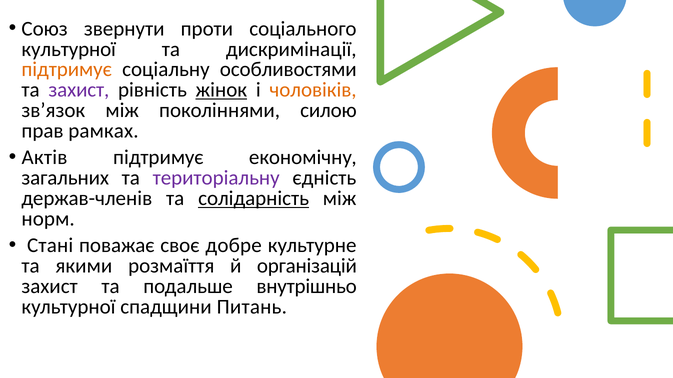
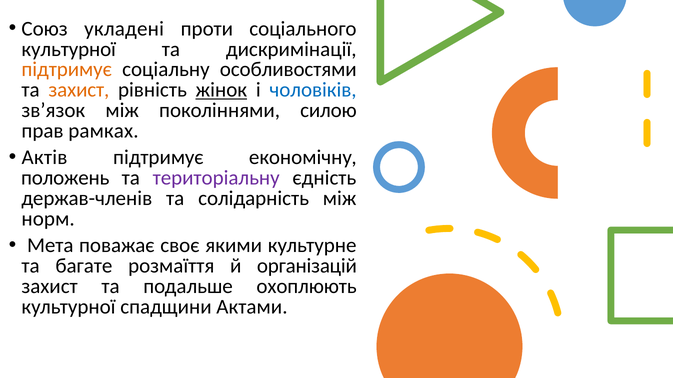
звернути: звернути -> укладені
захист at (79, 90) colour: purple -> orange
чоловіків colour: orange -> blue
загальних: загальних -> положень
солідарність underline: present -> none
Стані: Стані -> Мета
добре: добре -> якими
якими: якими -> багате
внутрішньо: внутрішньо -> охоплюють
Питань: Питань -> Актами
